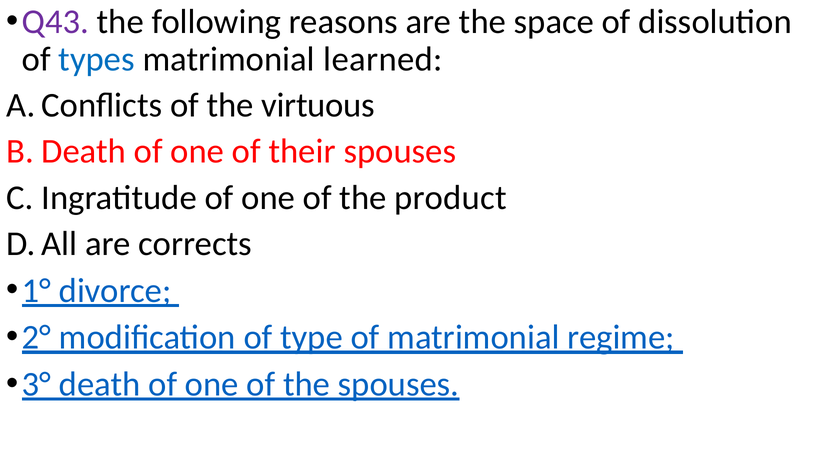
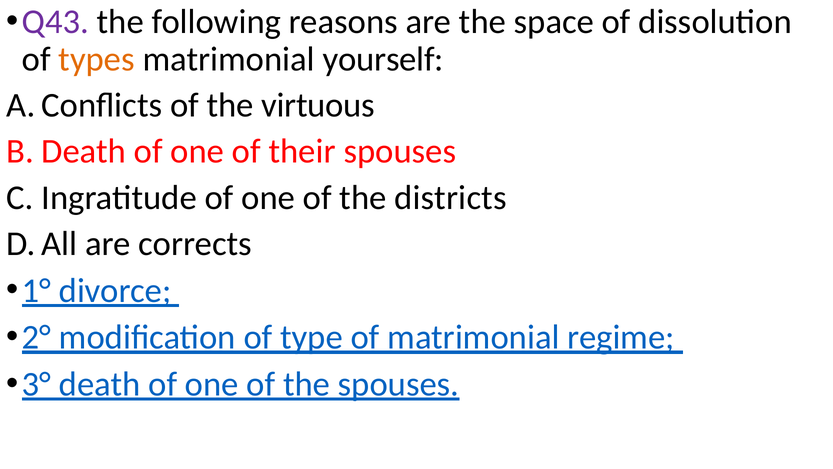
types colour: blue -> orange
learned: learned -> yourself
product: product -> districts
